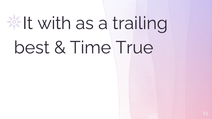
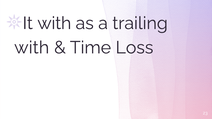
best at (32, 48): best -> with
True: True -> Loss
